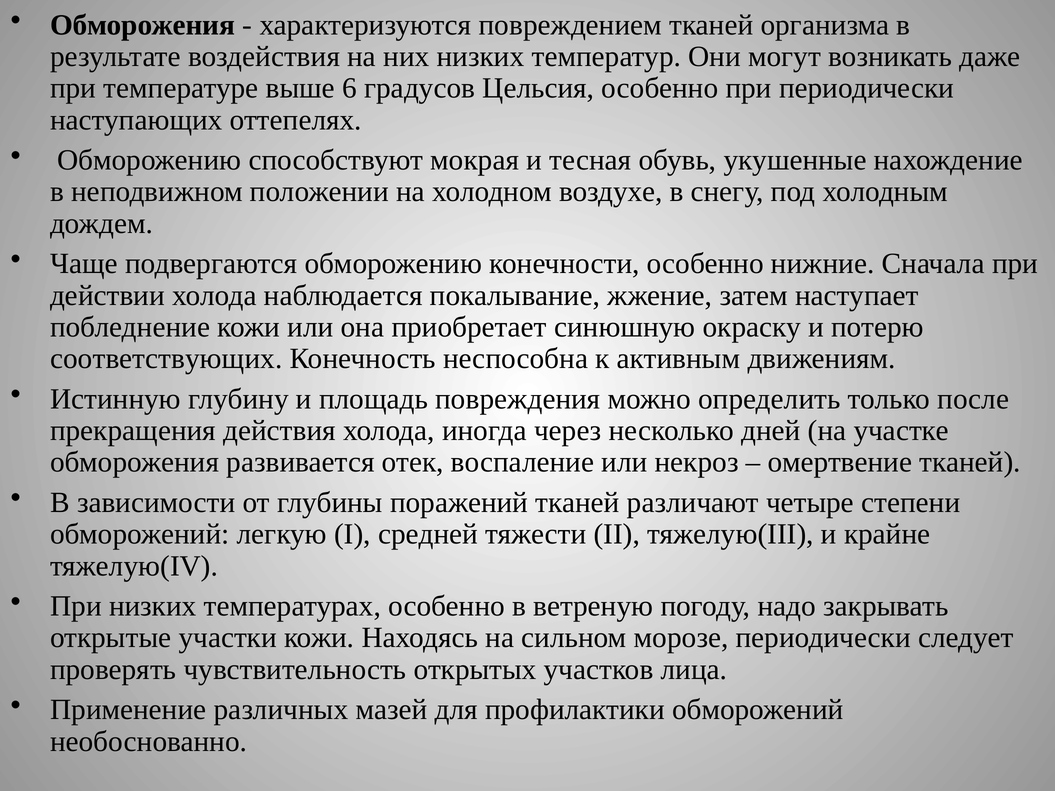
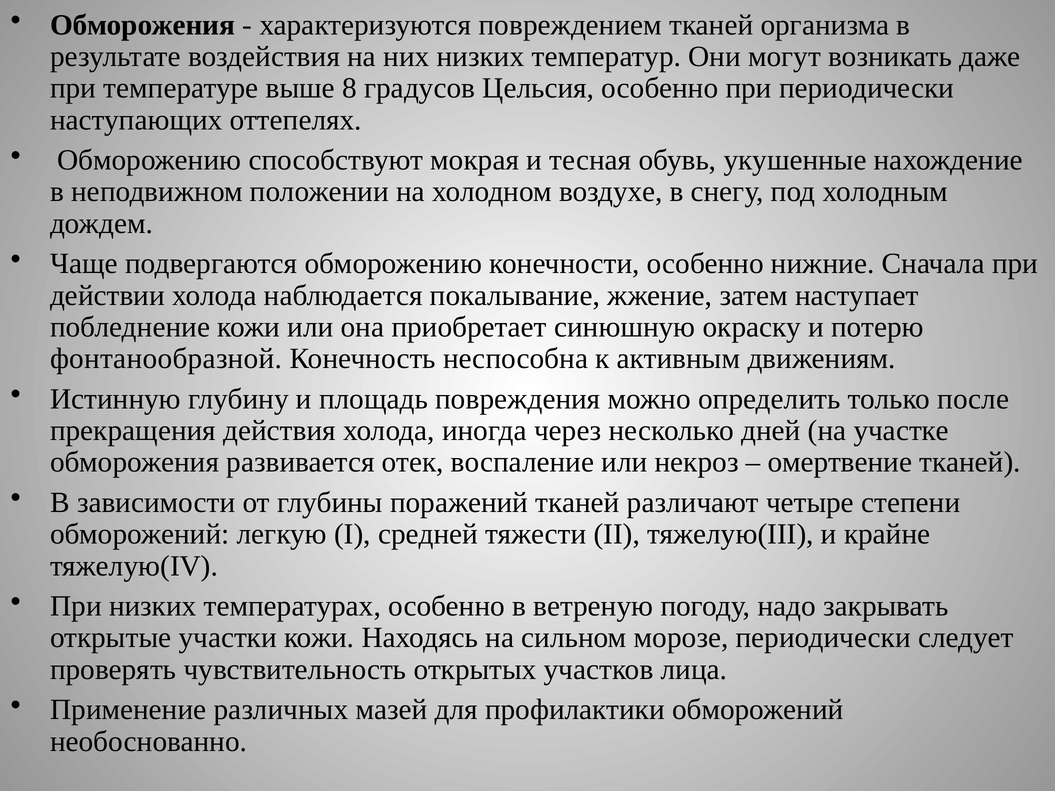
6: 6 -> 8
соответствующих: соответствующих -> фонтанообразной
